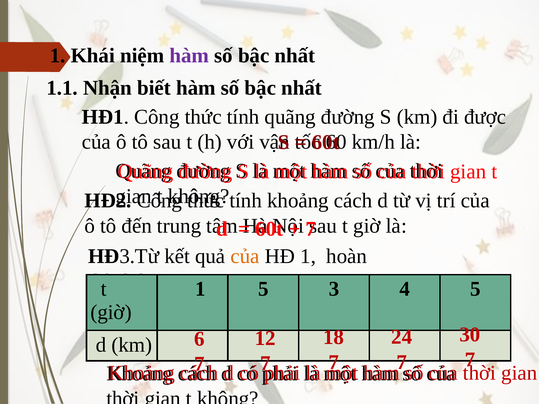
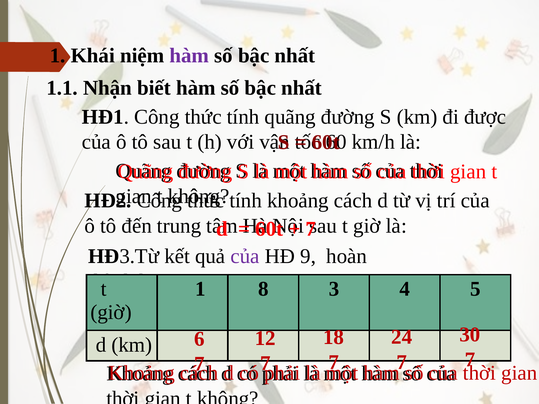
của at (245, 257) colour: orange -> purple
HĐ 1: 1 -> 9
5 at (263, 289): 5 -> 8
